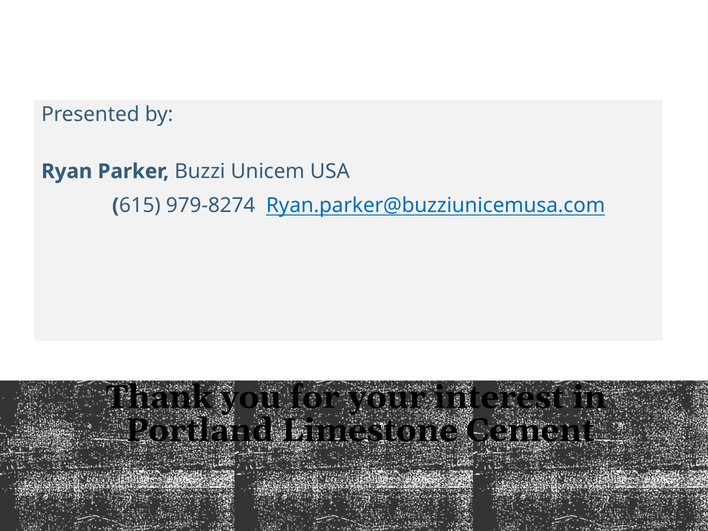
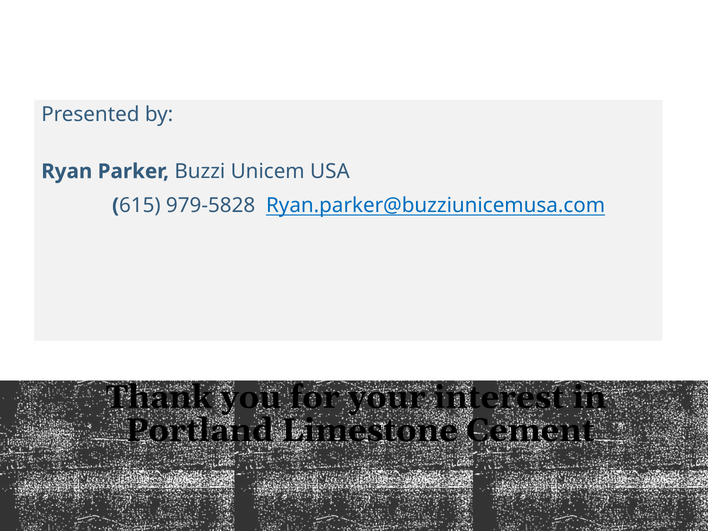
979-8274: 979-8274 -> 979-5828
